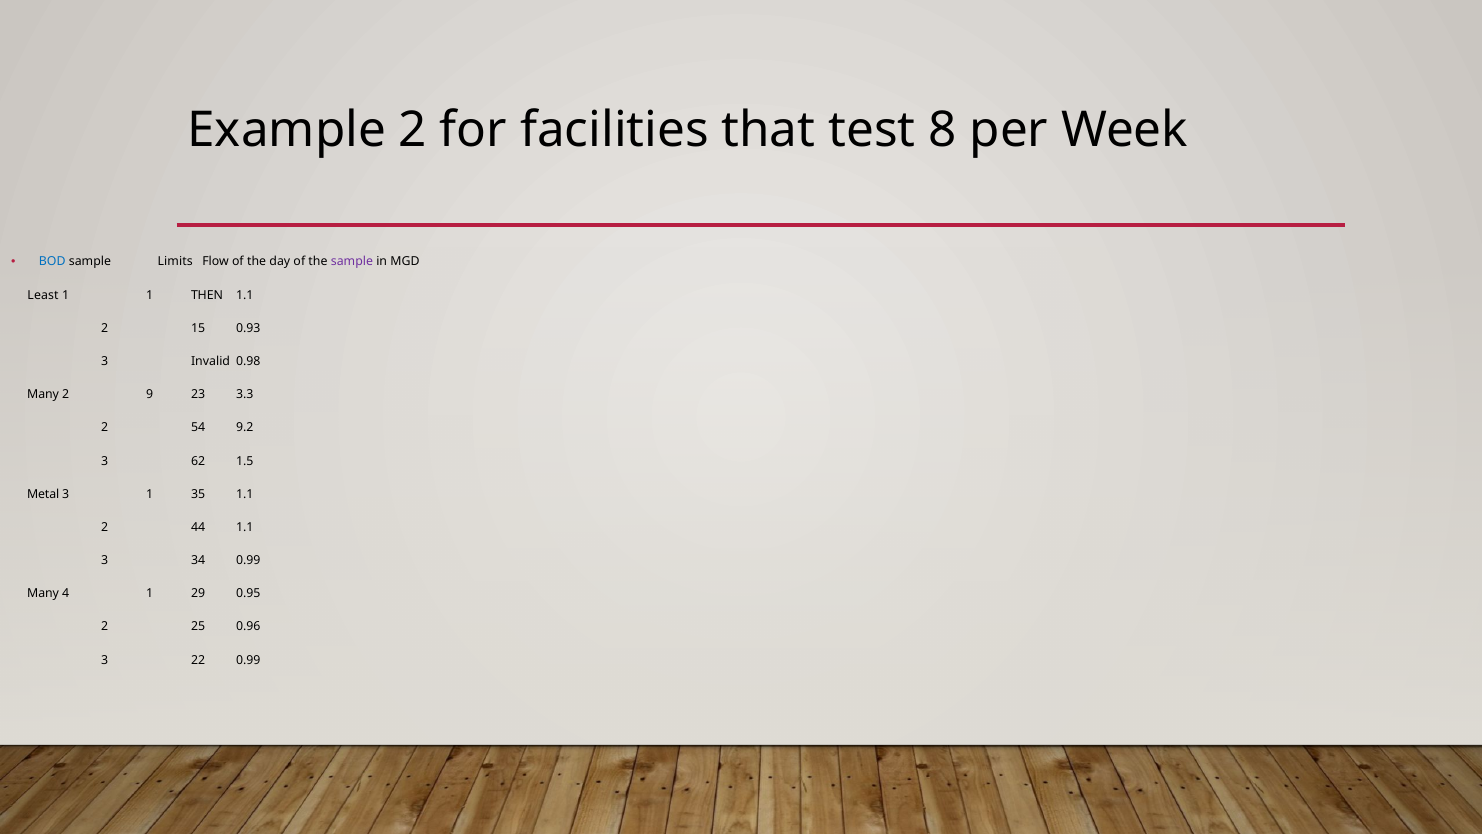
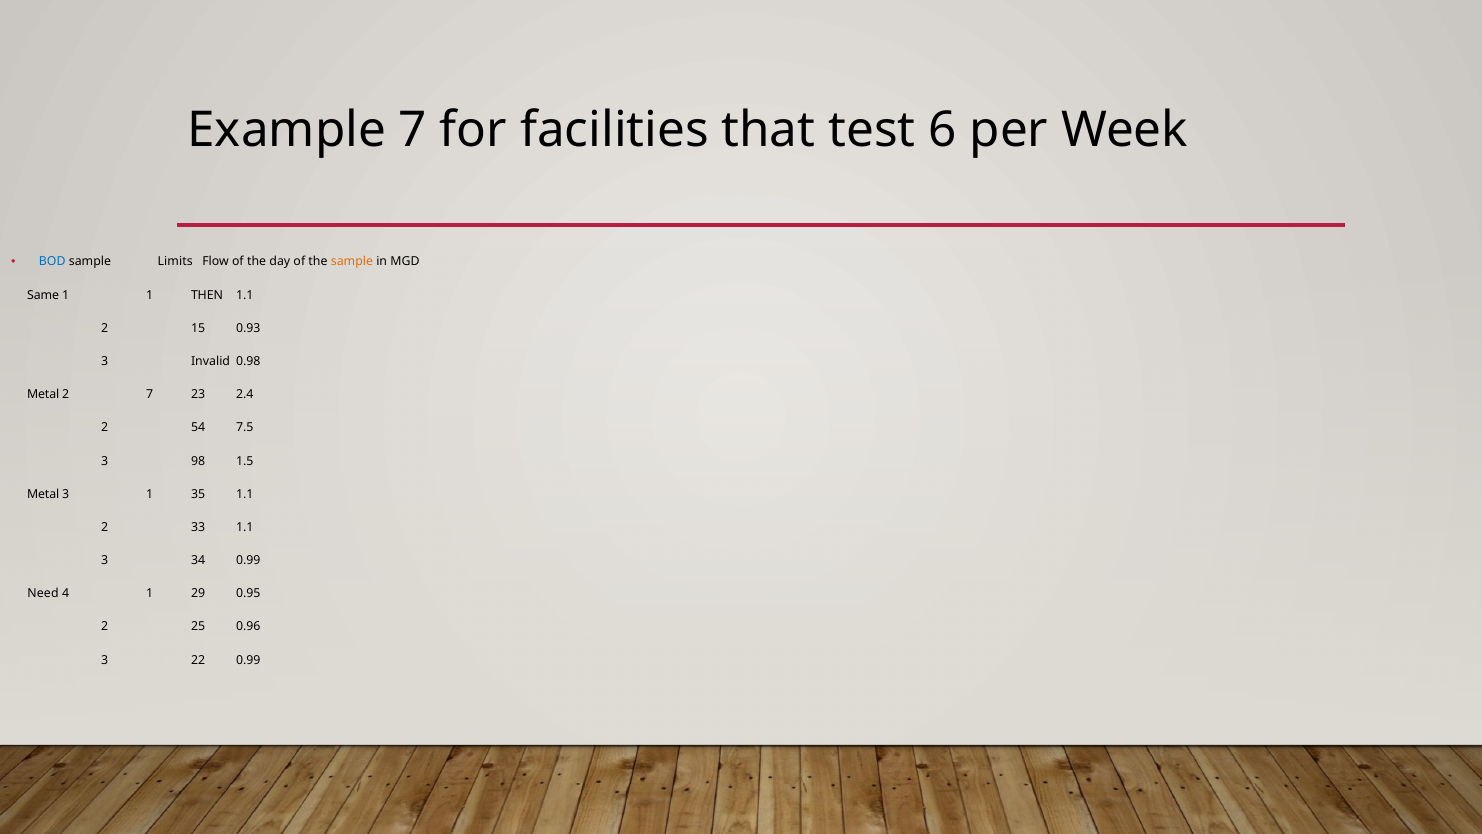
Example 2: 2 -> 7
8: 8 -> 6
sample at (352, 262) colour: purple -> orange
Least: Least -> Same
Many at (43, 394): Many -> Metal
2 9: 9 -> 7
3.3: 3.3 -> 2.4
9.2: 9.2 -> 7.5
62: 62 -> 98
44: 44 -> 33
Many at (43, 593): Many -> Need
